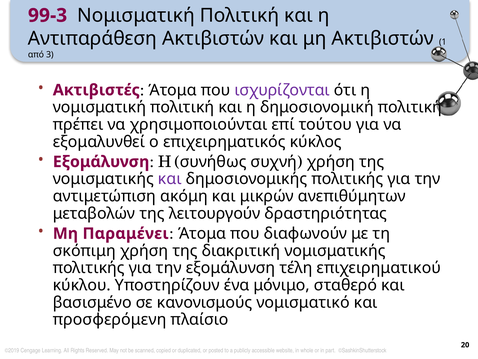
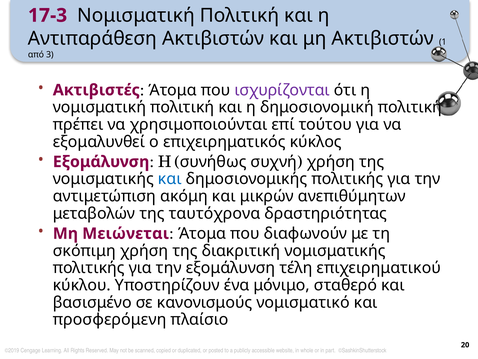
99-3: 99-3 -> 17-3
και at (170, 179) colour: purple -> blue
λειτουργούν: λειτουργούν -> ταυτόχρονα
Παραμένει: Παραμένει -> Μειώνεται
